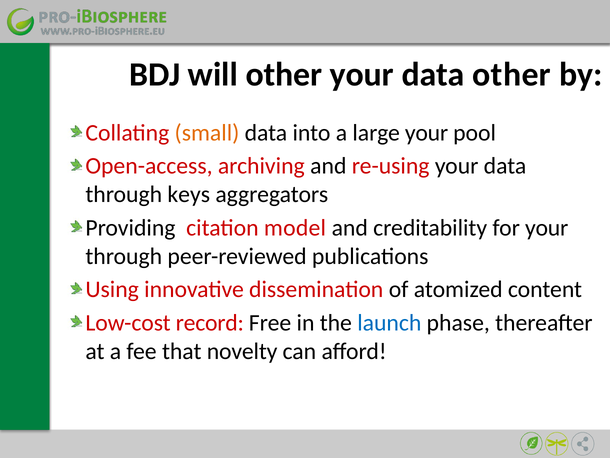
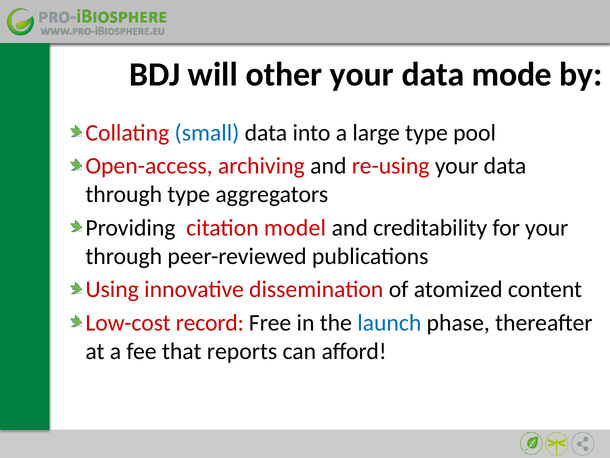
data other: other -> mode
small colour: orange -> blue
large your: your -> type
through keys: keys -> type
novelty: novelty -> reports
